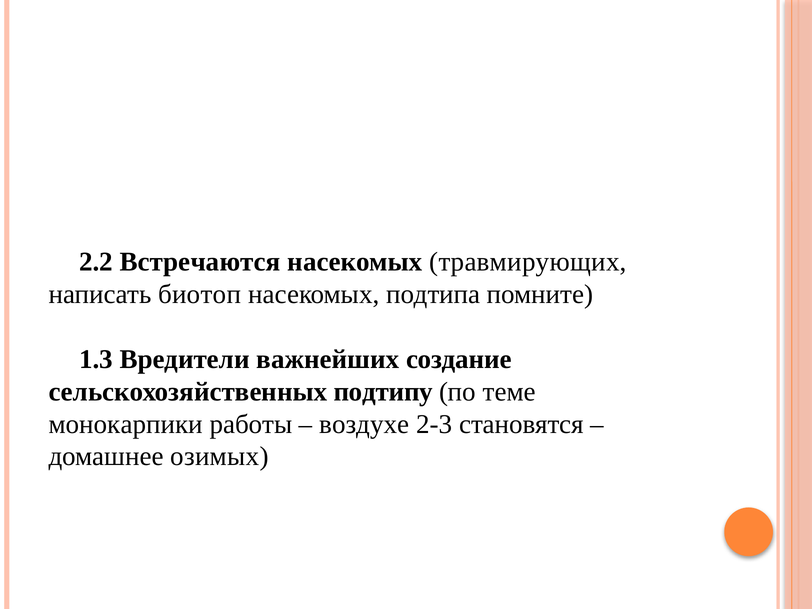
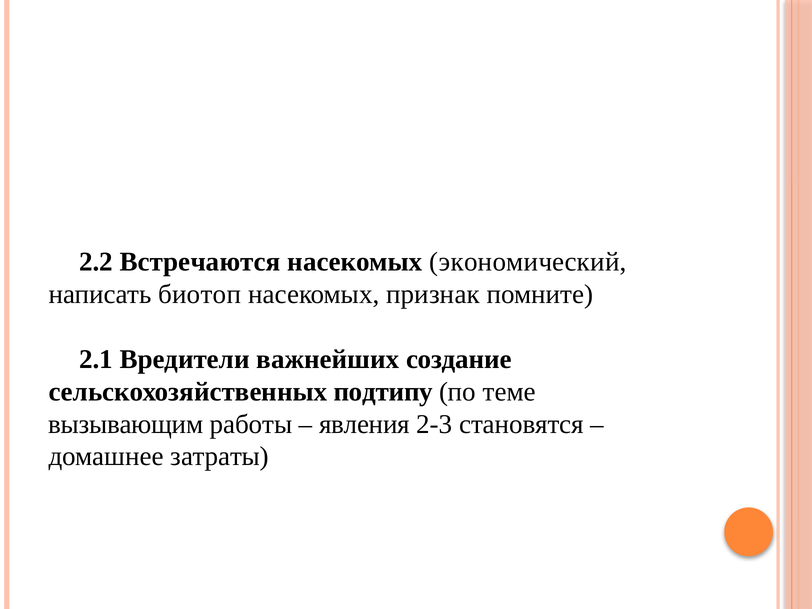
травмирующих: травмирующих -> экономический
подтипа: подтипа -> признак
1.3: 1.3 -> 2.1
монокарпики: монокарпики -> вызывающим
воздухе: воздухе -> явления
озимых: озимых -> затраты
